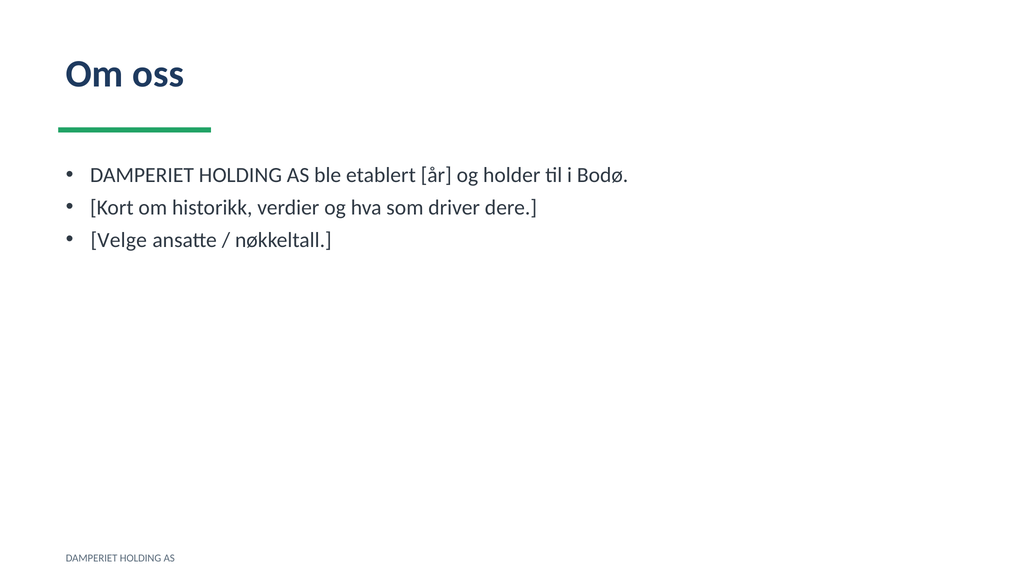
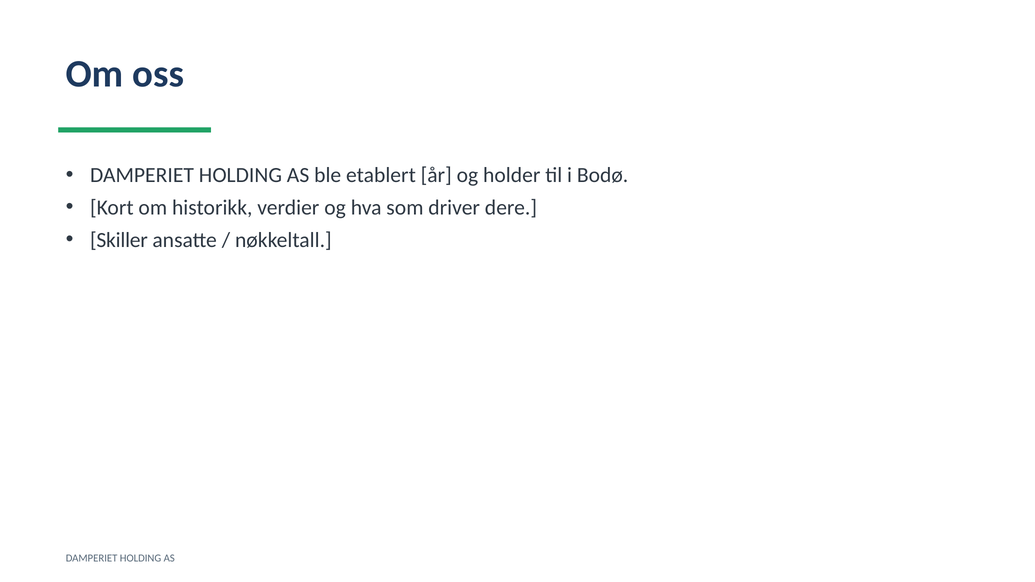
Velge: Velge -> Skiller
